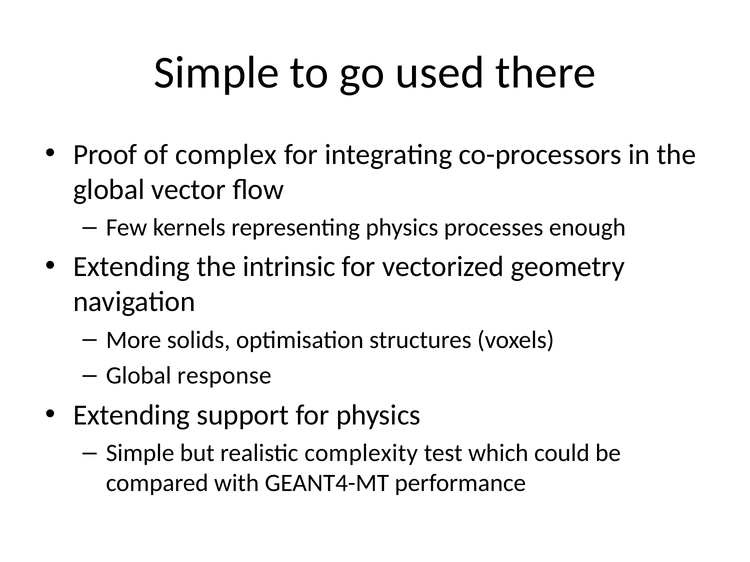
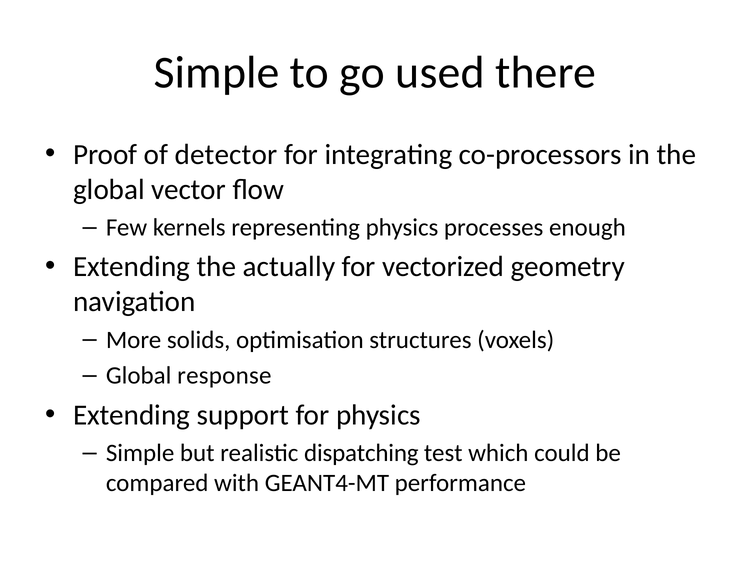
complex: complex -> detector
intrinsic: intrinsic -> actually
complexity: complexity -> dispatching
